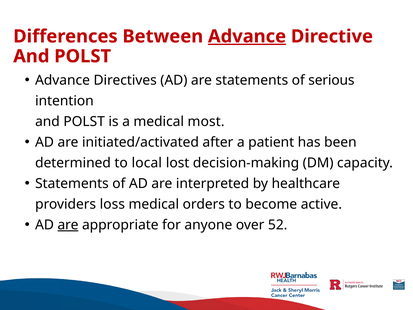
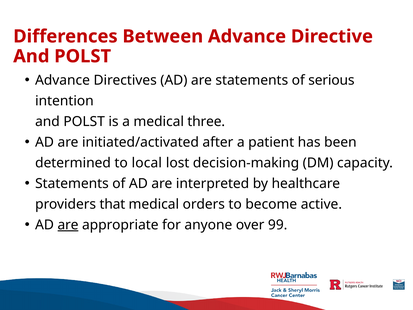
Advance at (247, 36) underline: present -> none
most: most -> three
loss: loss -> that
52: 52 -> 99
